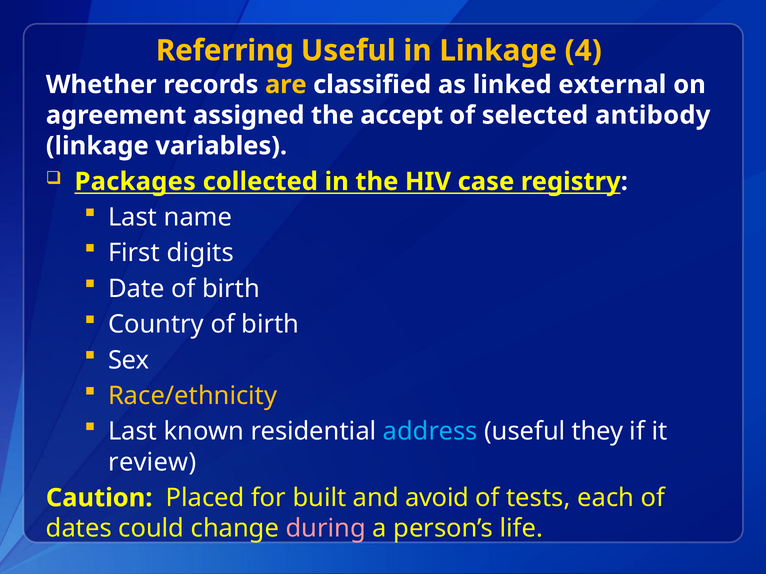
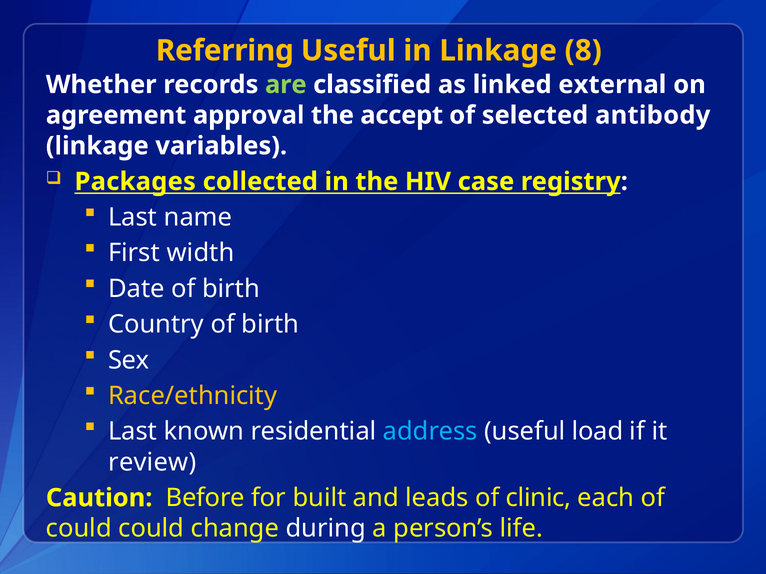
4: 4 -> 8
are colour: yellow -> light green
assigned: assigned -> approval
digits: digits -> width
they: they -> load
Placed: Placed -> Before
avoid: avoid -> leads
tests: tests -> clinic
dates at (79, 529): dates -> could
during colour: pink -> white
